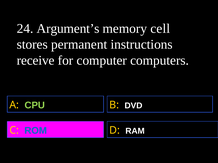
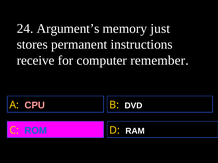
cell: cell -> just
computers: computers -> remember
CPU colour: light green -> pink
